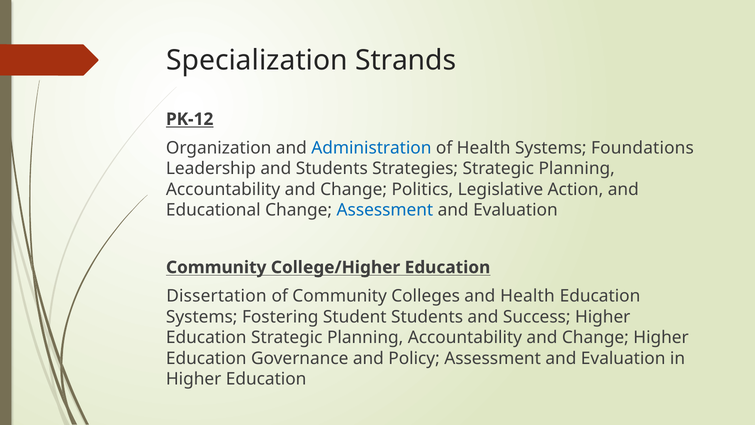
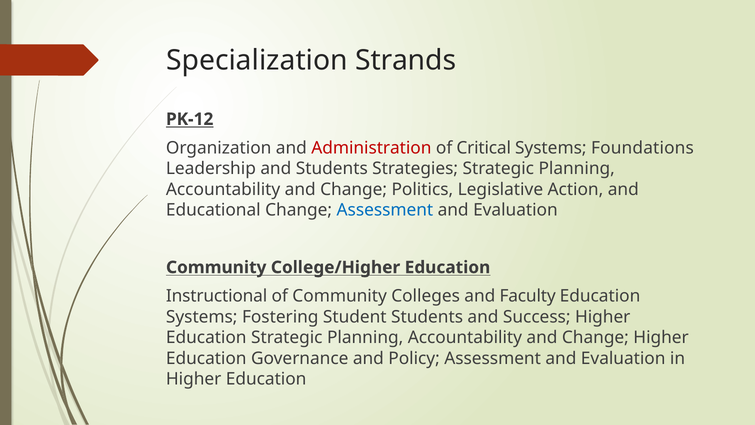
Administration colour: blue -> red
of Health: Health -> Critical
Dissertation: Dissertation -> Instructional
and Health: Health -> Faculty
